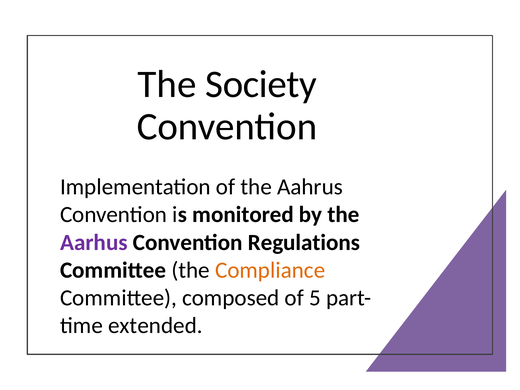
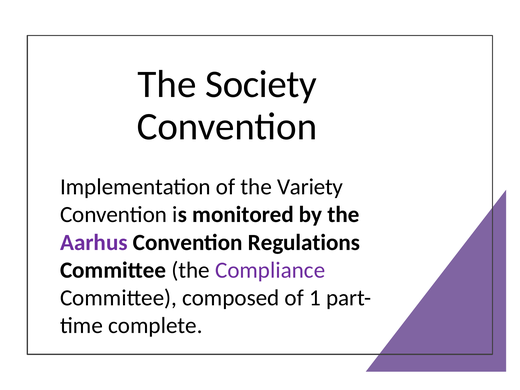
Aahrus: Aahrus -> Variety
Compliance colour: orange -> purple
5: 5 -> 1
extended: extended -> complete
